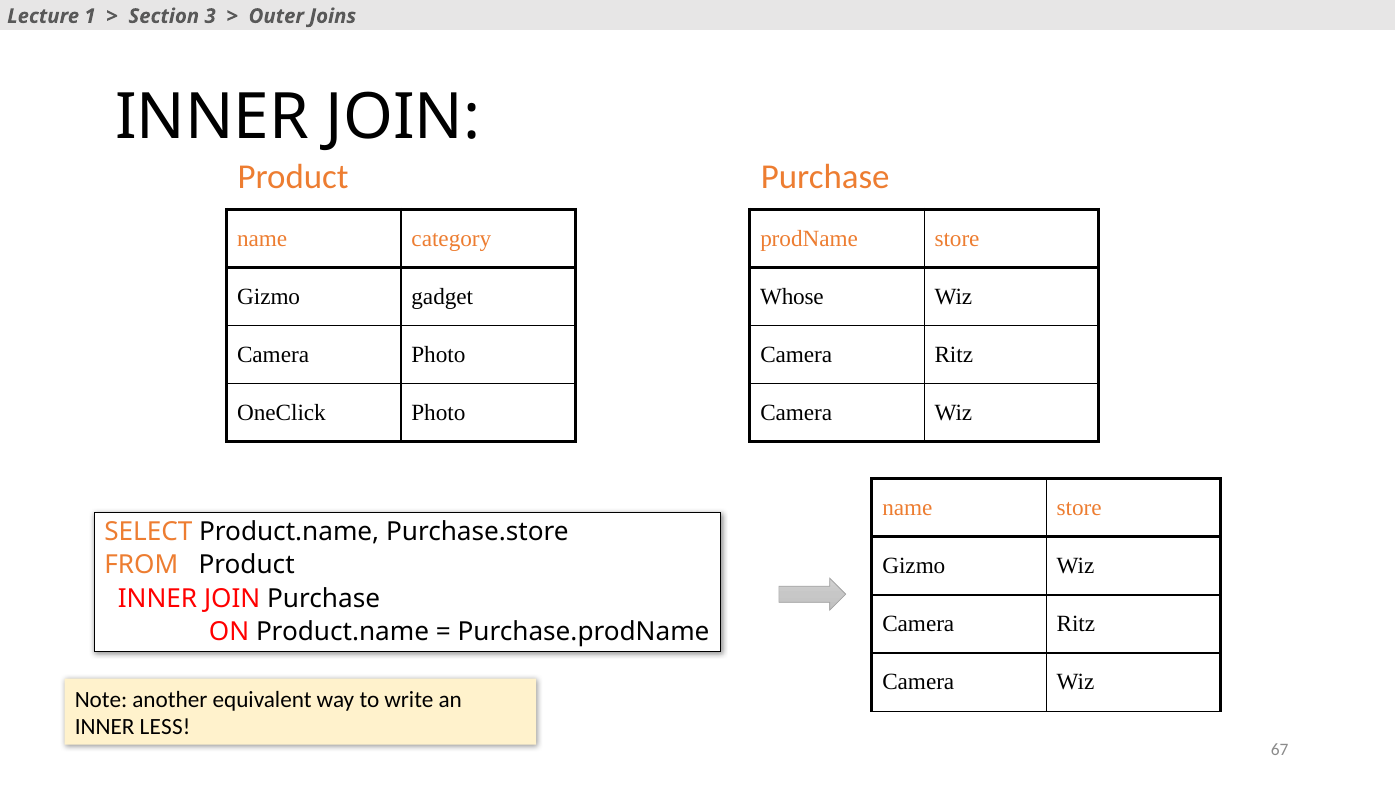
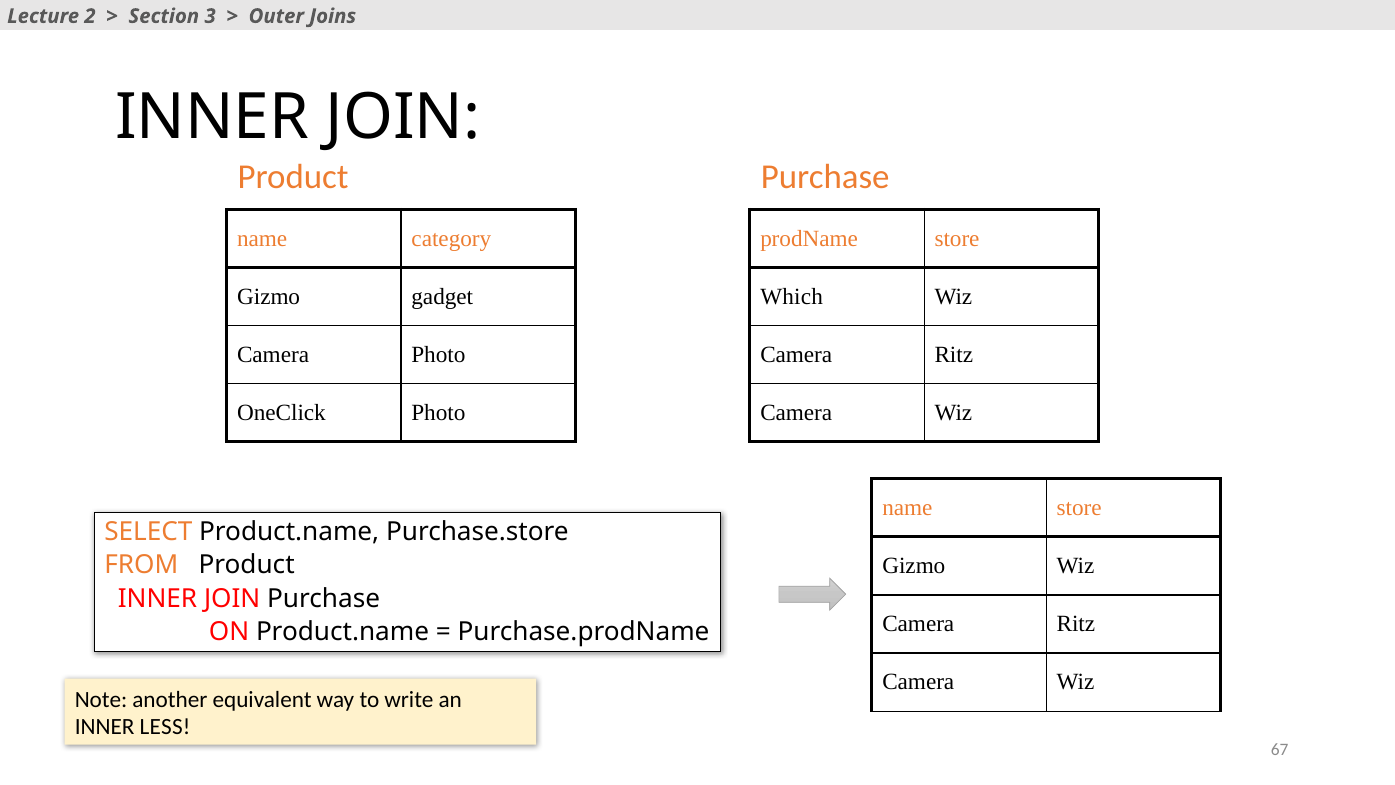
1: 1 -> 2
Whose: Whose -> Which
